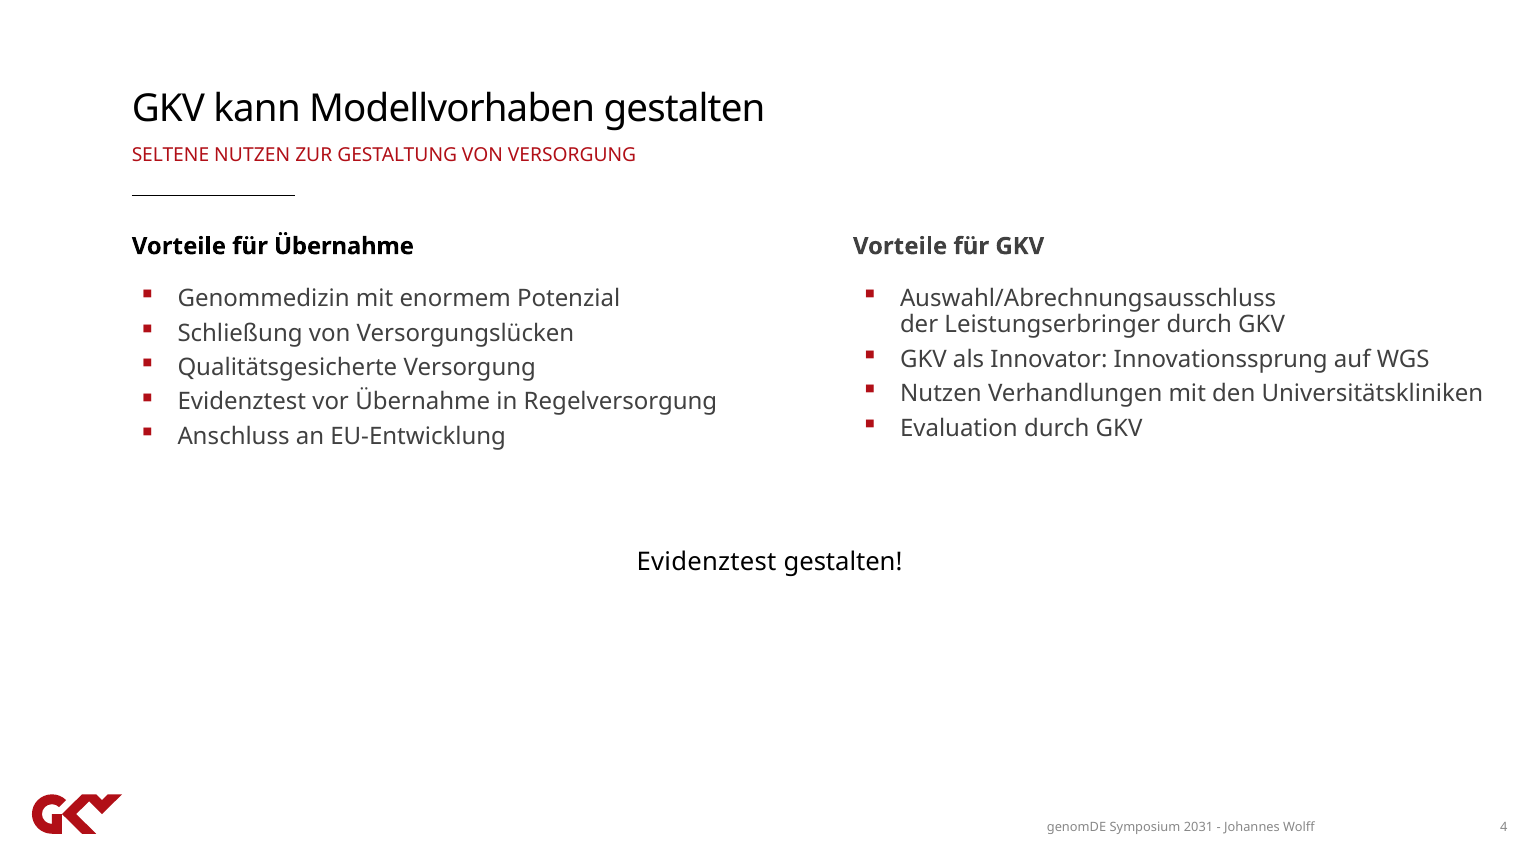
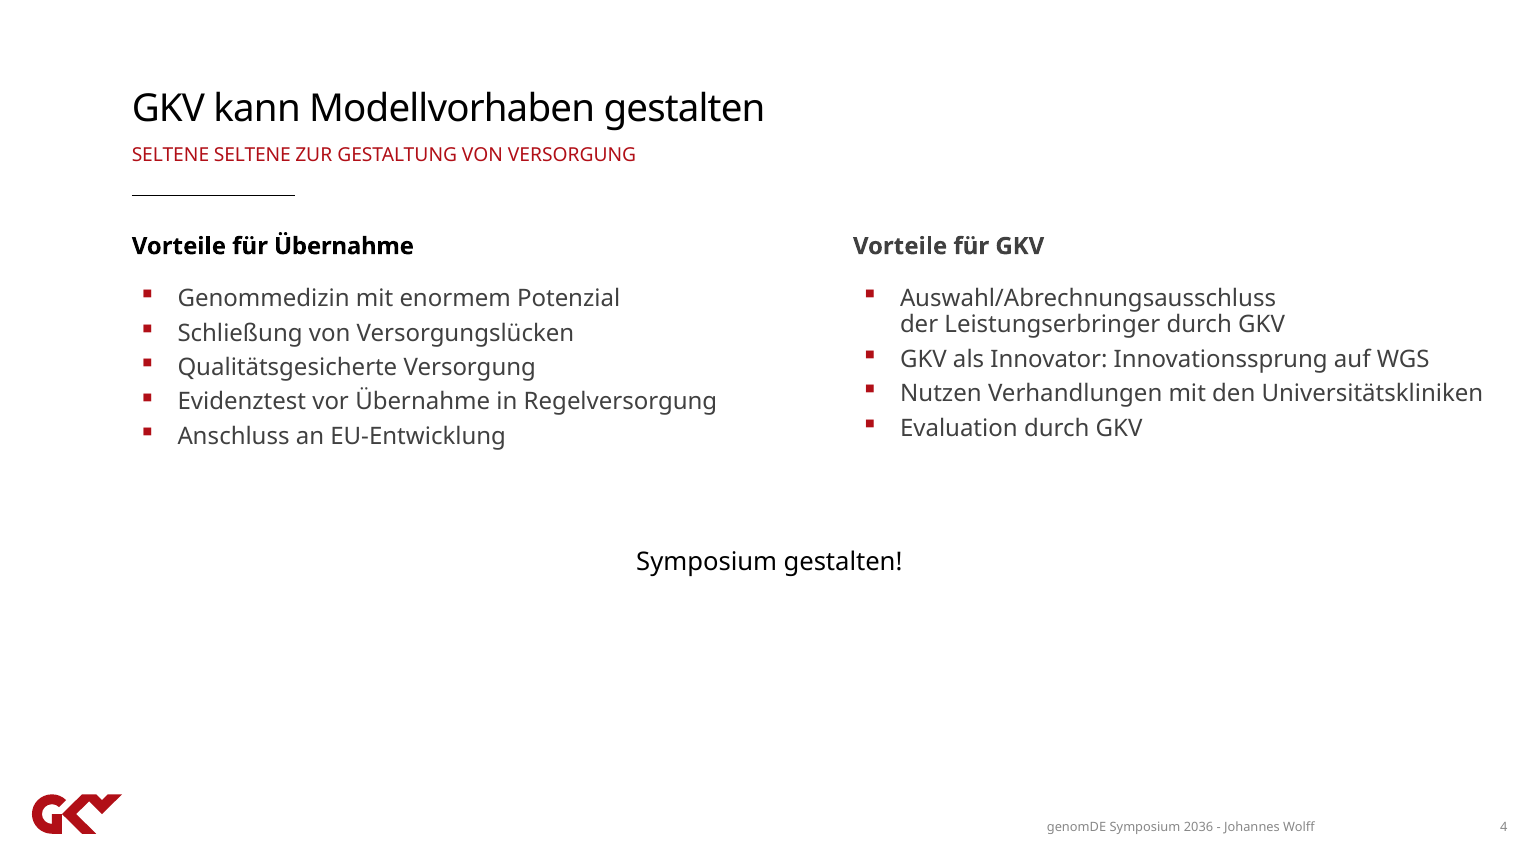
SELTENE NUTZEN: NUTZEN -> SELTENE
Evidenztest at (707, 561): Evidenztest -> Symposium
2031: 2031 -> 2036
